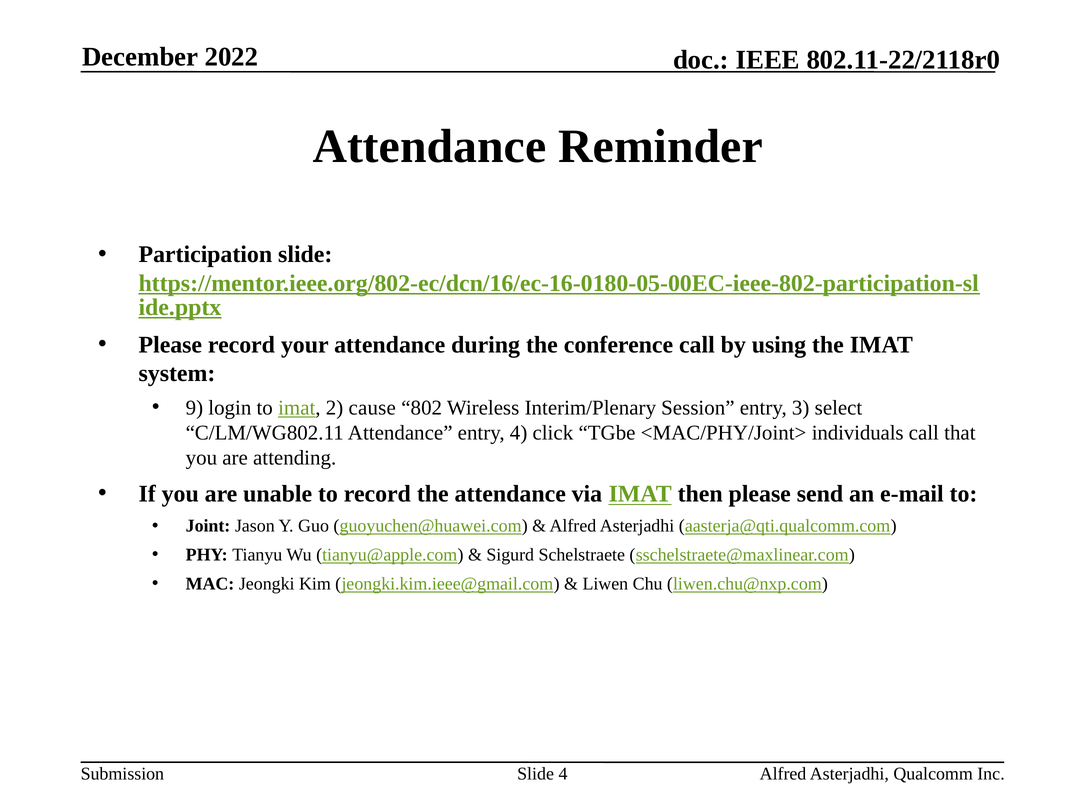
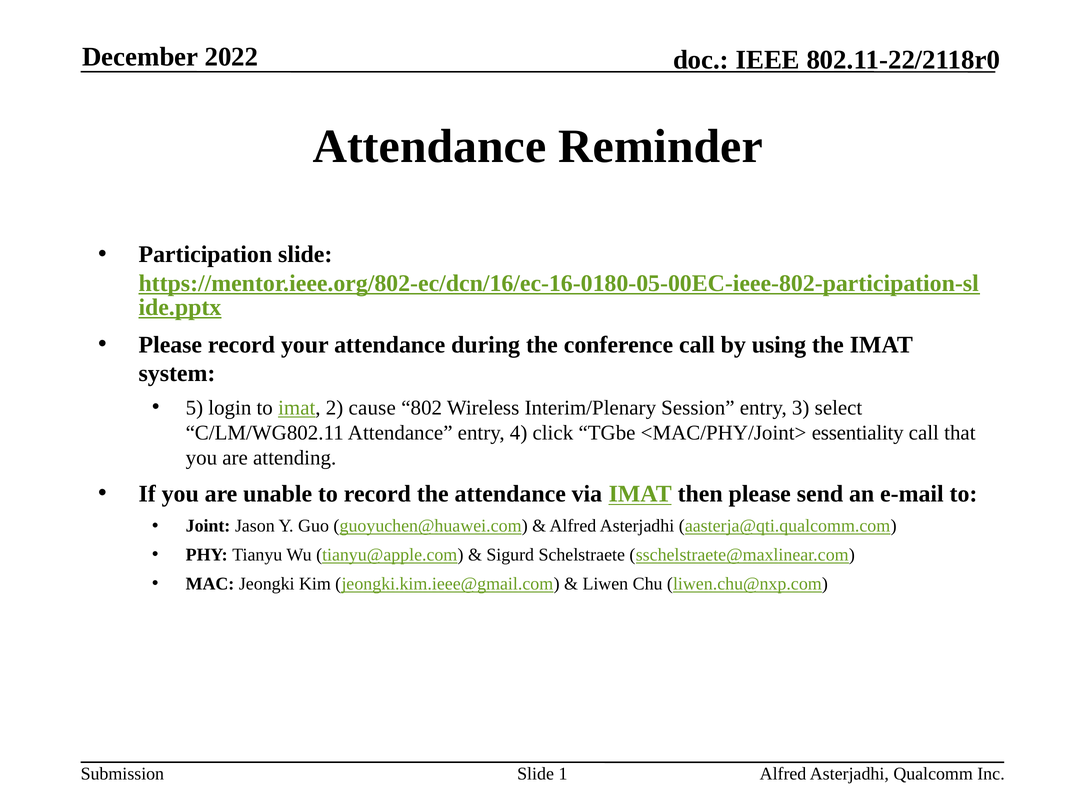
9: 9 -> 5
individuals: individuals -> essentiality
Slide 4: 4 -> 1
